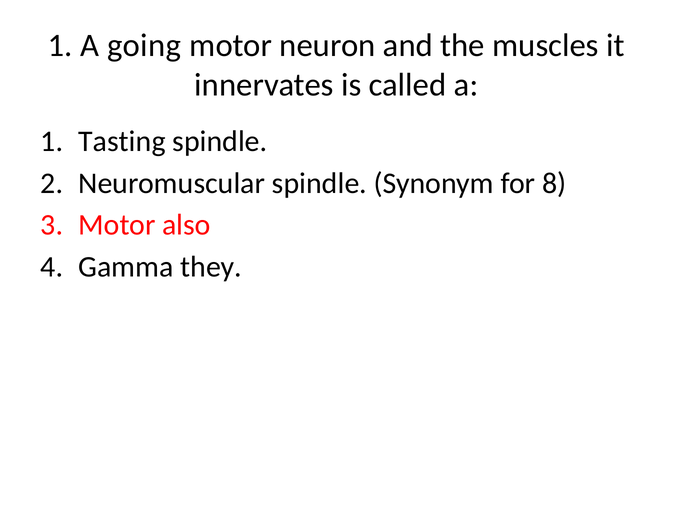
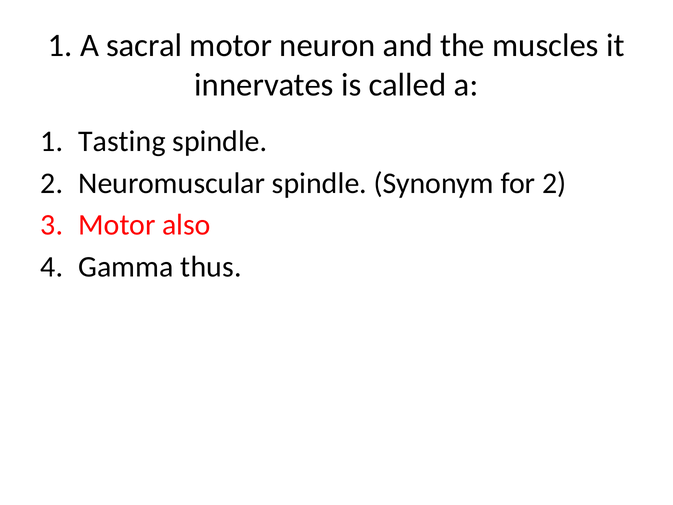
going: going -> sacral
for 8: 8 -> 2
they: they -> thus
